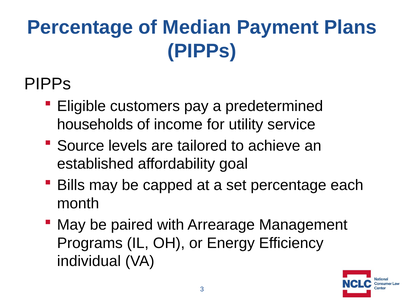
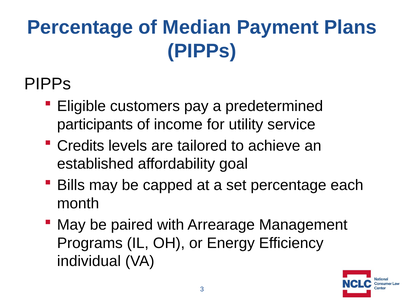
households: households -> participants
Source: Source -> Credits
